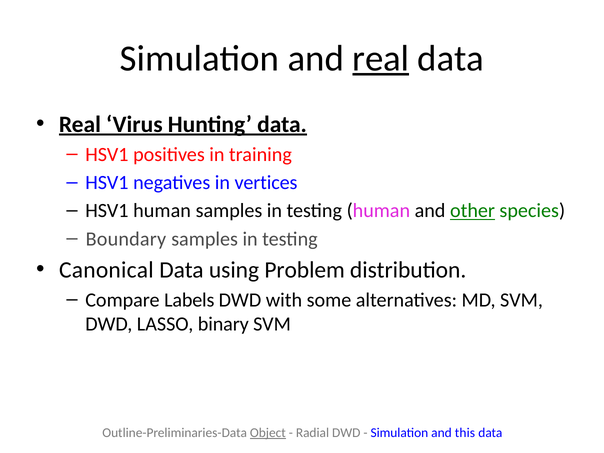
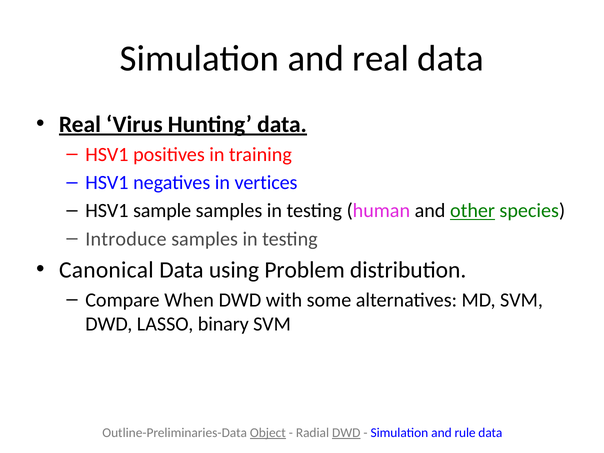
real at (381, 58) underline: present -> none
HSV1 human: human -> sample
Boundary: Boundary -> Introduce
Labels: Labels -> When
DWD at (346, 433) underline: none -> present
this: this -> rule
